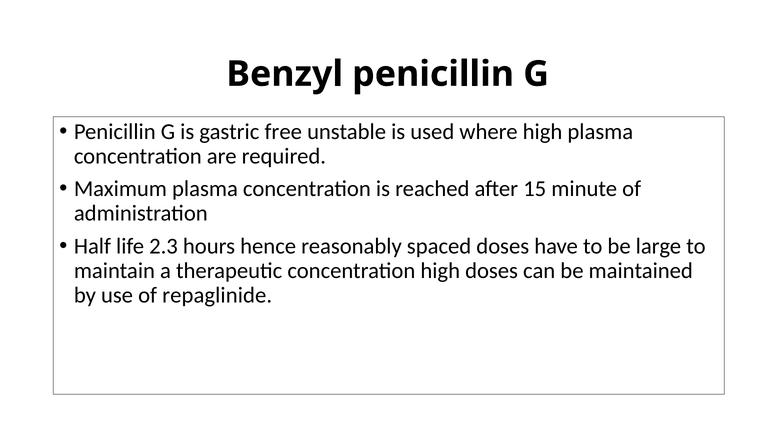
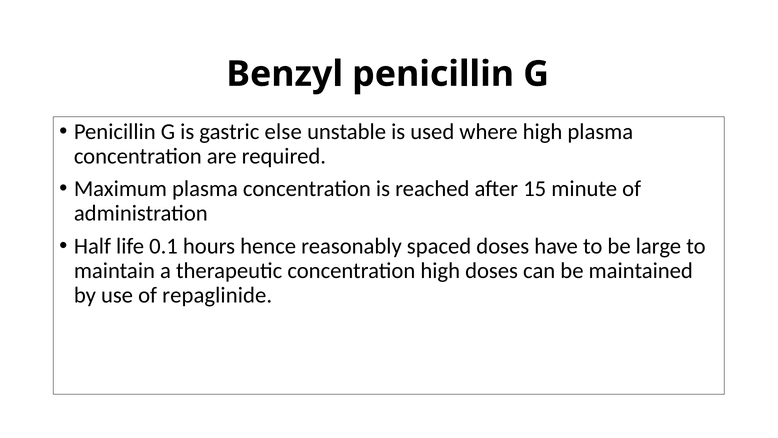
free: free -> else
2.3: 2.3 -> 0.1
